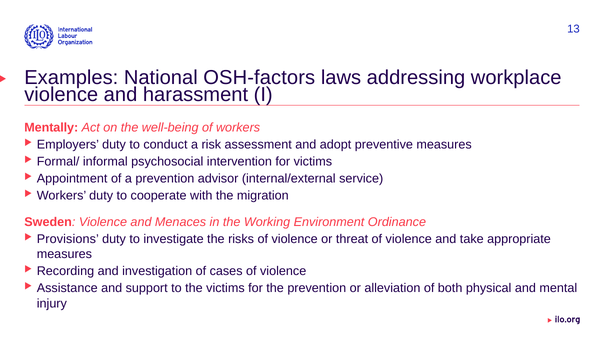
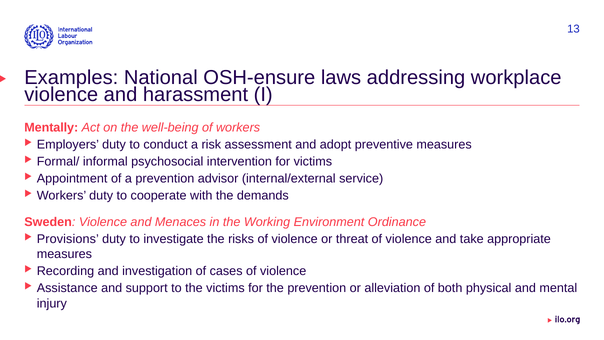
OSH-factors: OSH-factors -> OSH-ensure
migration: migration -> demands
